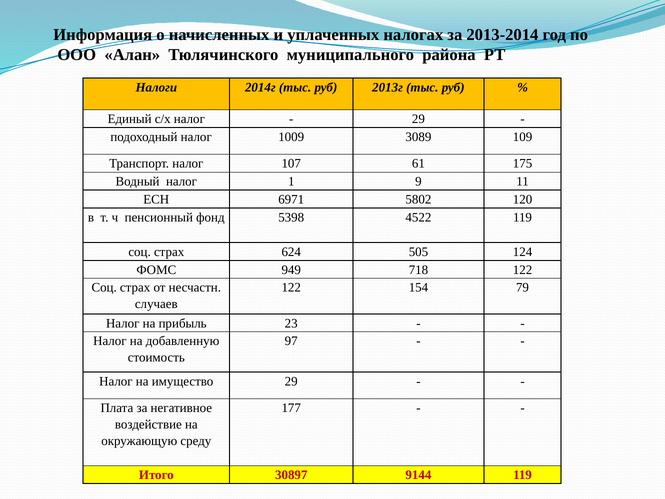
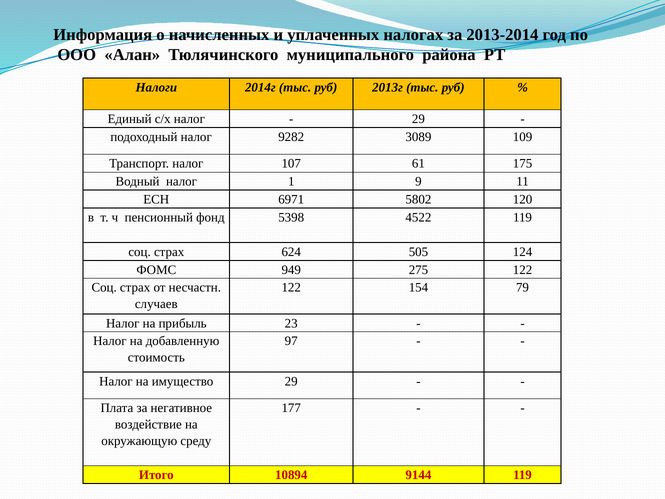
1009: 1009 -> 9282
718: 718 -> 275
30897: 30897 -> 10894
